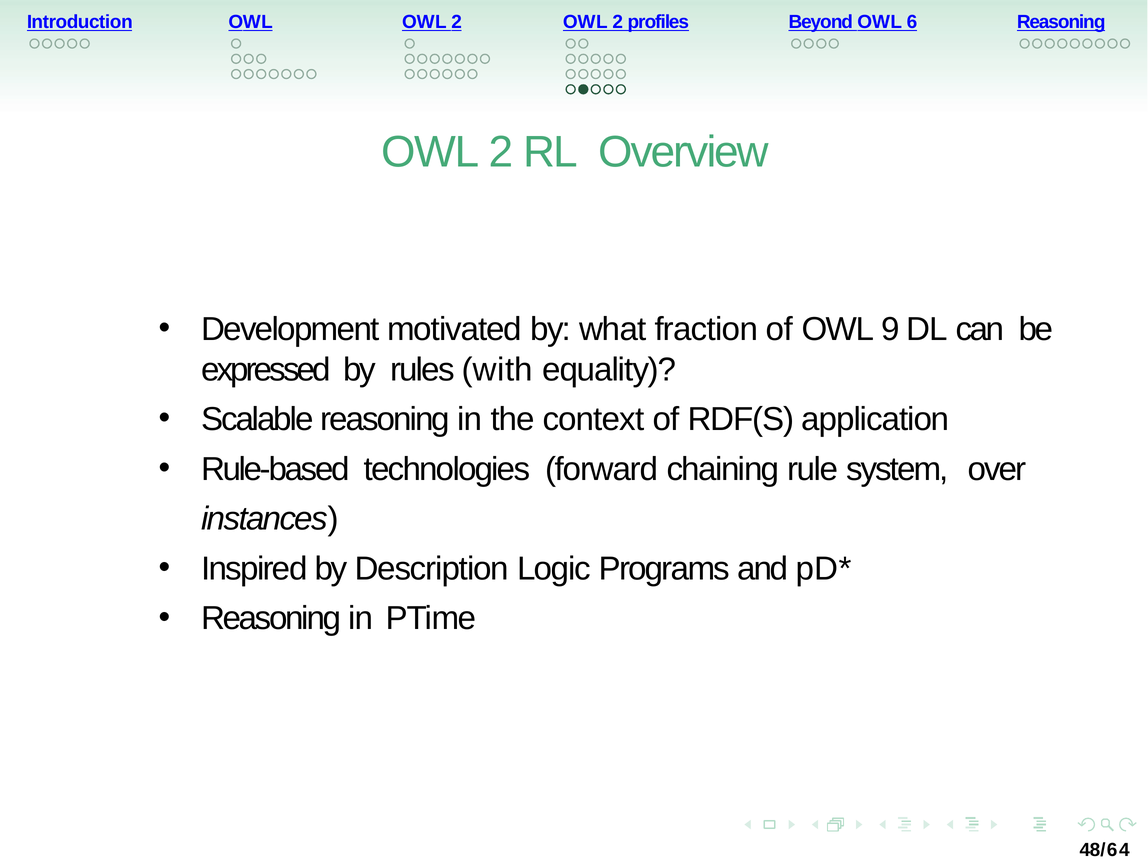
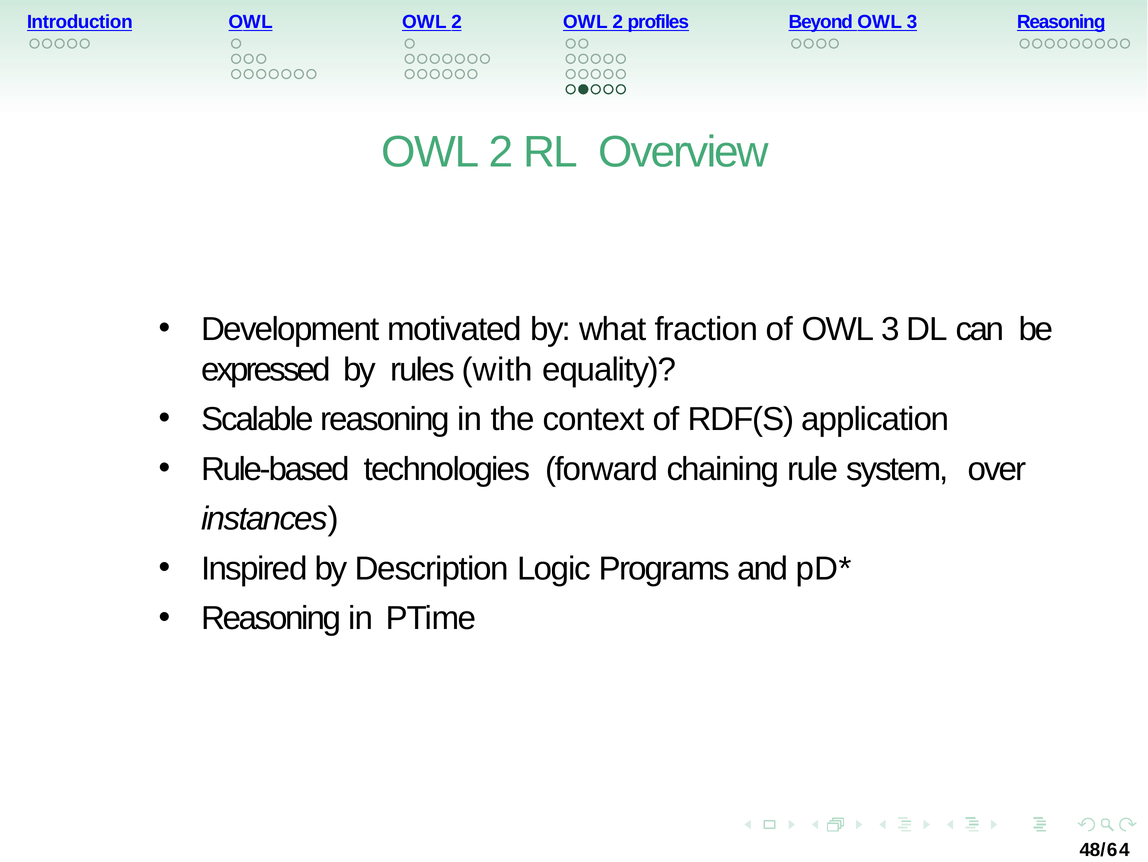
Beyond OWL 6: 6 -> 3
of OWL 9: 9 -> 3
